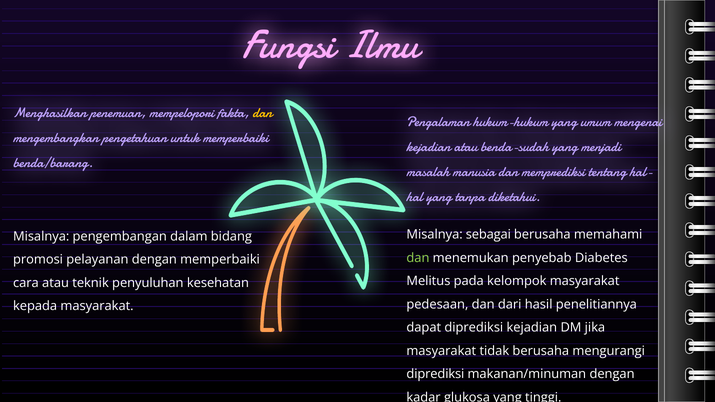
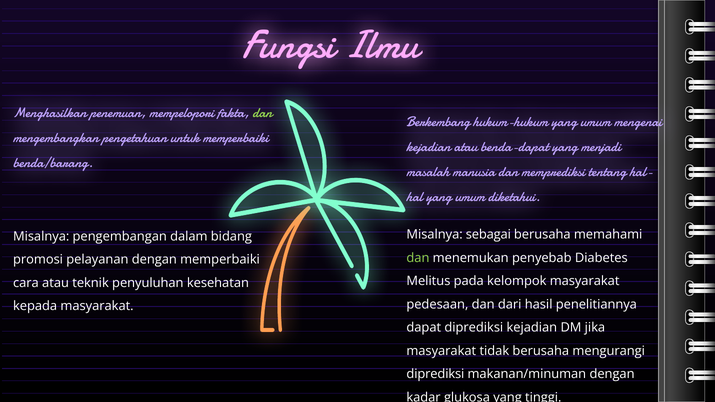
dan at (262, 113) colour: yellow -> light green
Pengalaman: Pengalaman -> Berkembang
benda-sudah: benda-sudah -> benda-dapat
tanpa at (470, 197): tanpa -> umum
